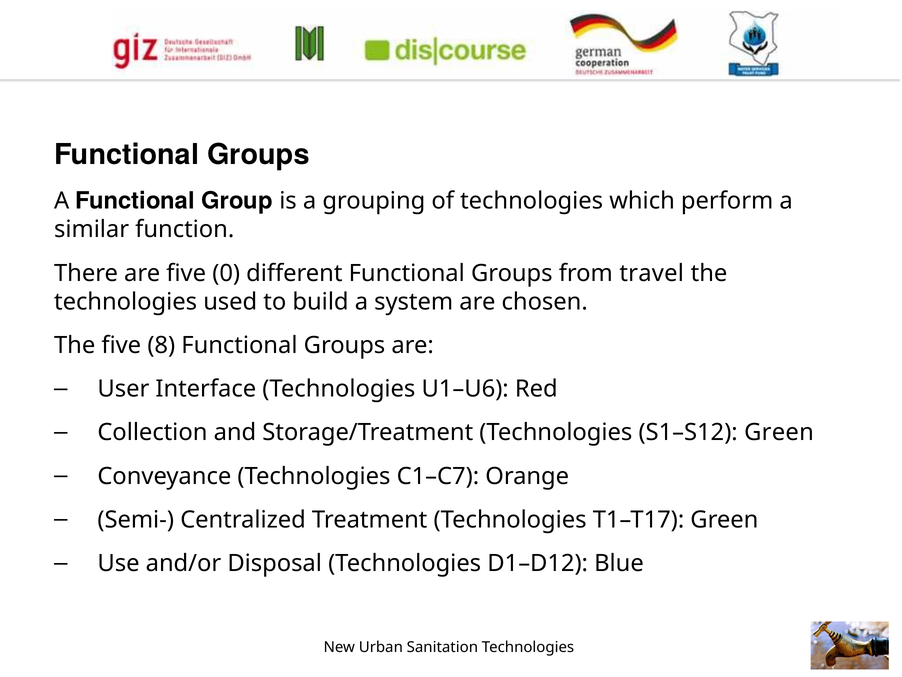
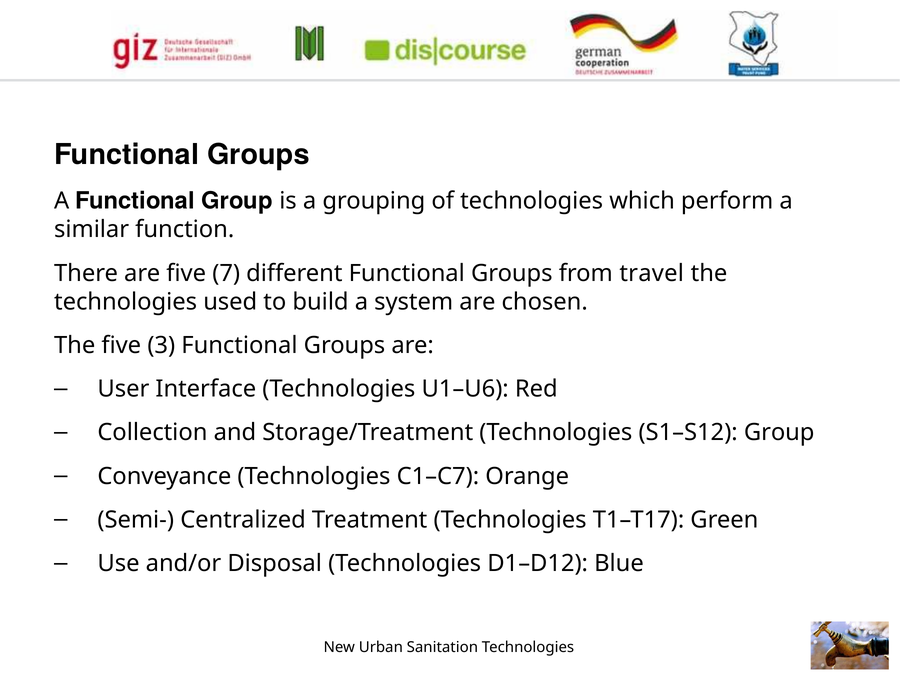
0: 0 -> 7
8: 8 -> 3
S1–S12 Green: Green -> Group
